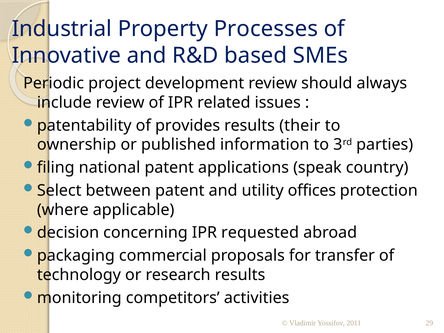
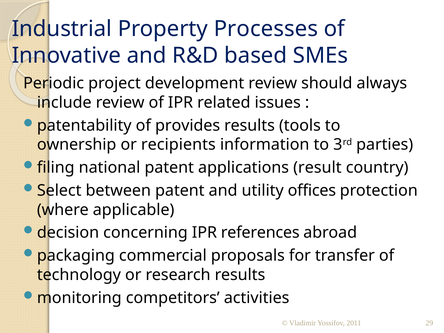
their: their -> tools
published: published -> recipients
speak: speak -> result
requested: requested -> references
